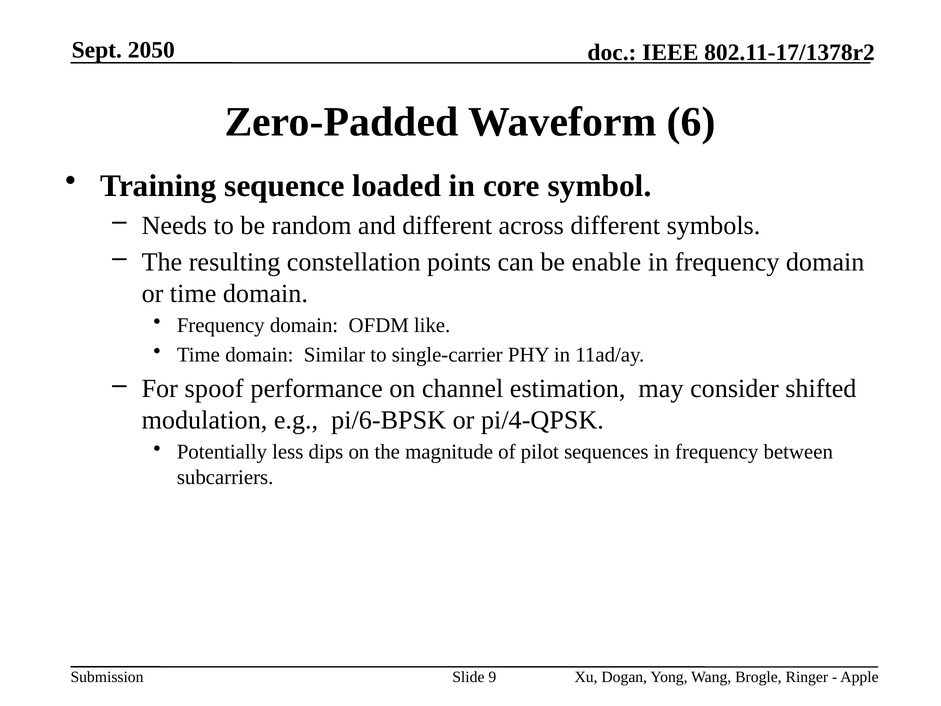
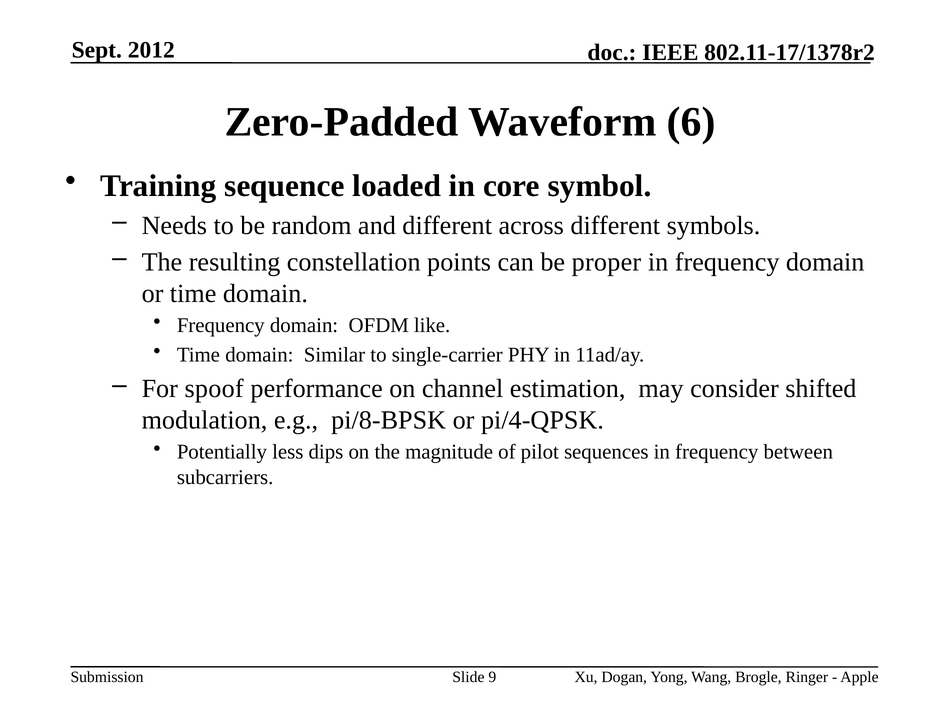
2050: 2050 -> 2012
enable: enable -> proper
pi/6-BPSK: pi/6-BPSK -> pi/8-BPSK
